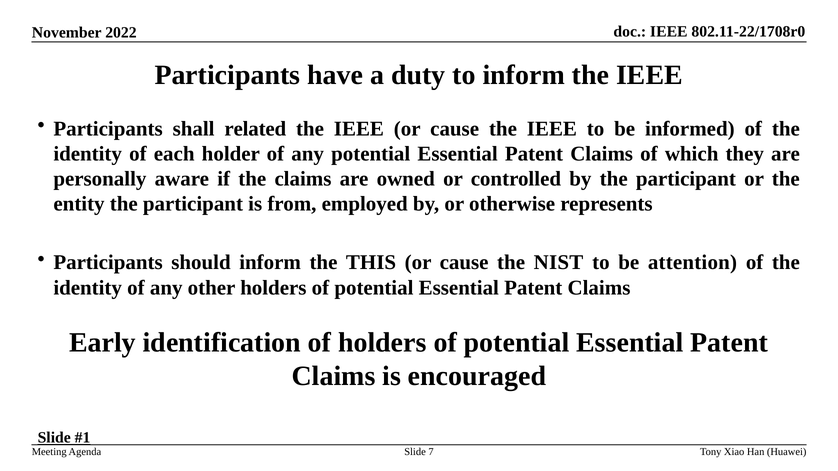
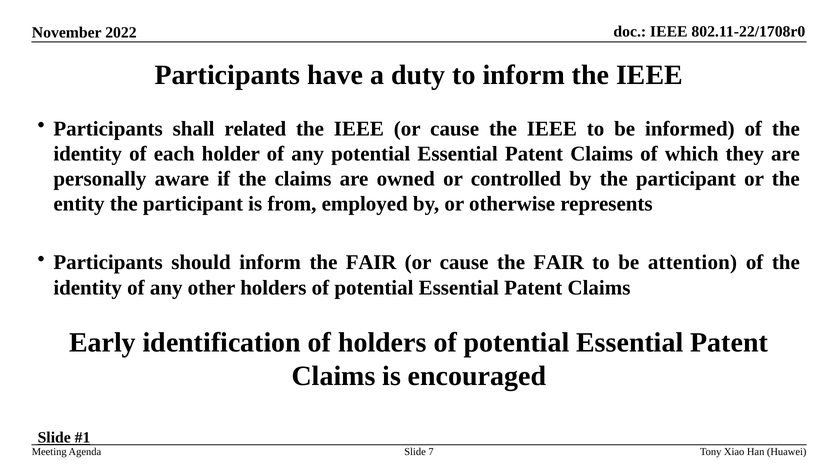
inform the THIS: THIS -> FAIR
cause the NIST: NIST -> FAIR
